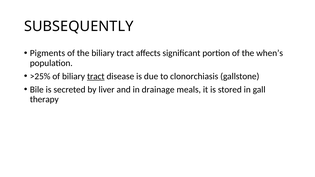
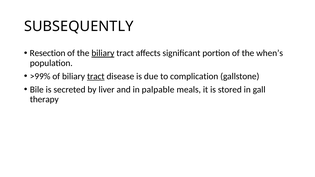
Pigments: Pigments -> Resection
biliary at (103, 53) underline: none -> present
>25%: >25% -> >99%
clonorchiasis: clonorchiasis -> complication
drainage: drainage -> palpable
